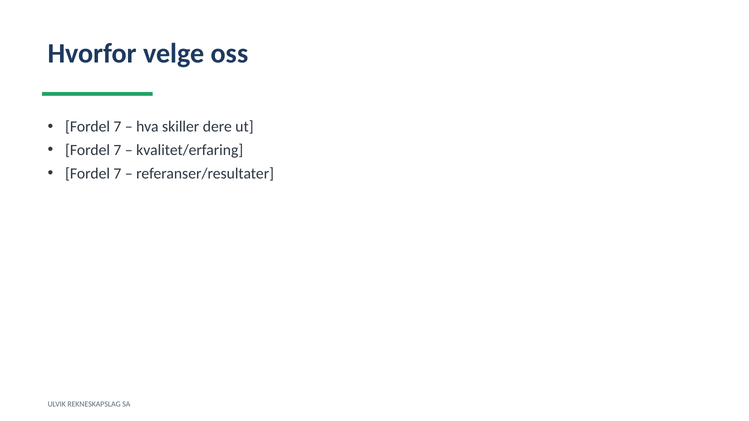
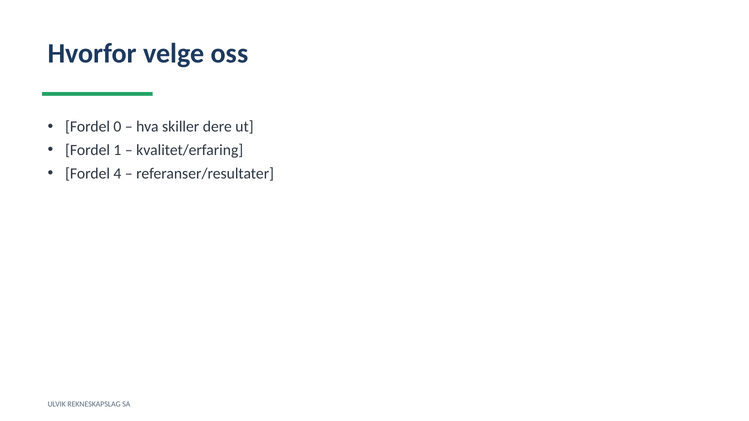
7 at (117, 127): 7 -> 0
7 at (117, 150): 7 -> 1
7 at (117, 174): 7 -> 4
